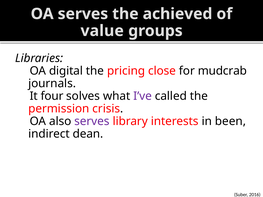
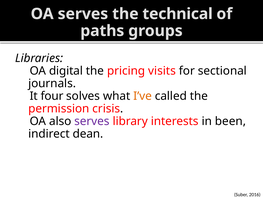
achieved: achieved -> technical
value: value -> paths
close: close -> visits
mudcrab: mudcrab -> sectional
I’ve colour: purple -> orange
